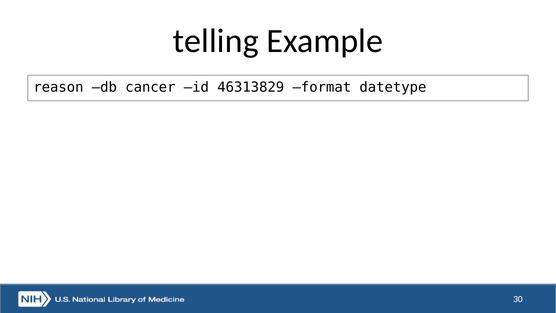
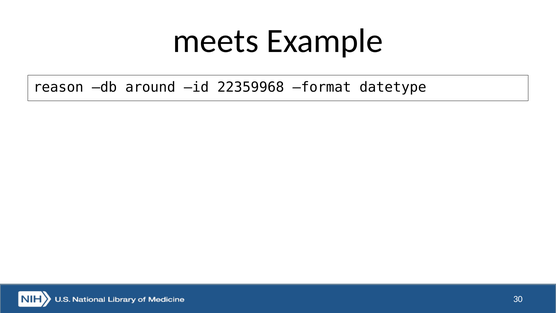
telling: telling -> meets
cancer: cancer -> around
46313829: 46313829 -> 22359968
